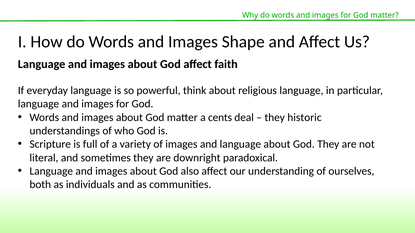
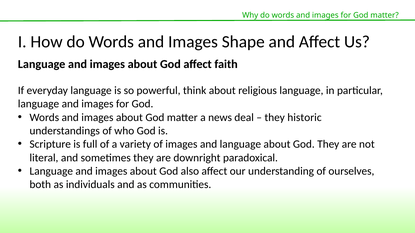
cents: cents -> news
